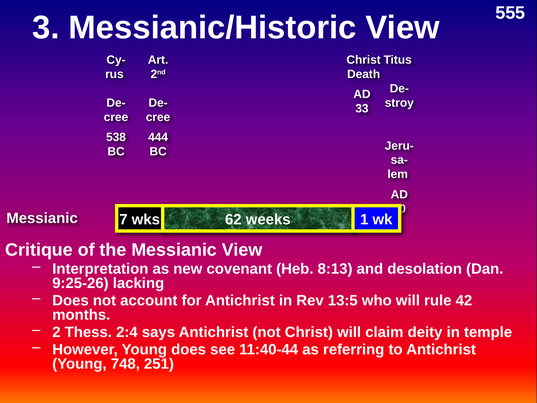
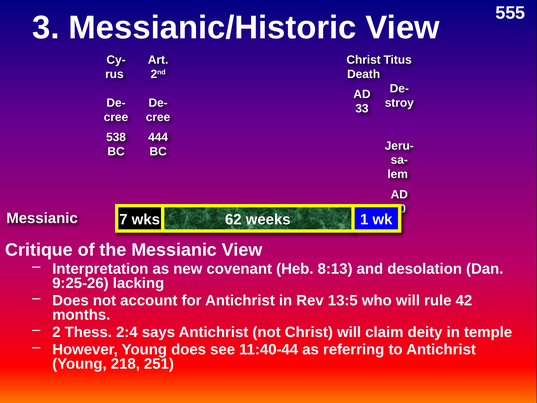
748: 748 -> 218
